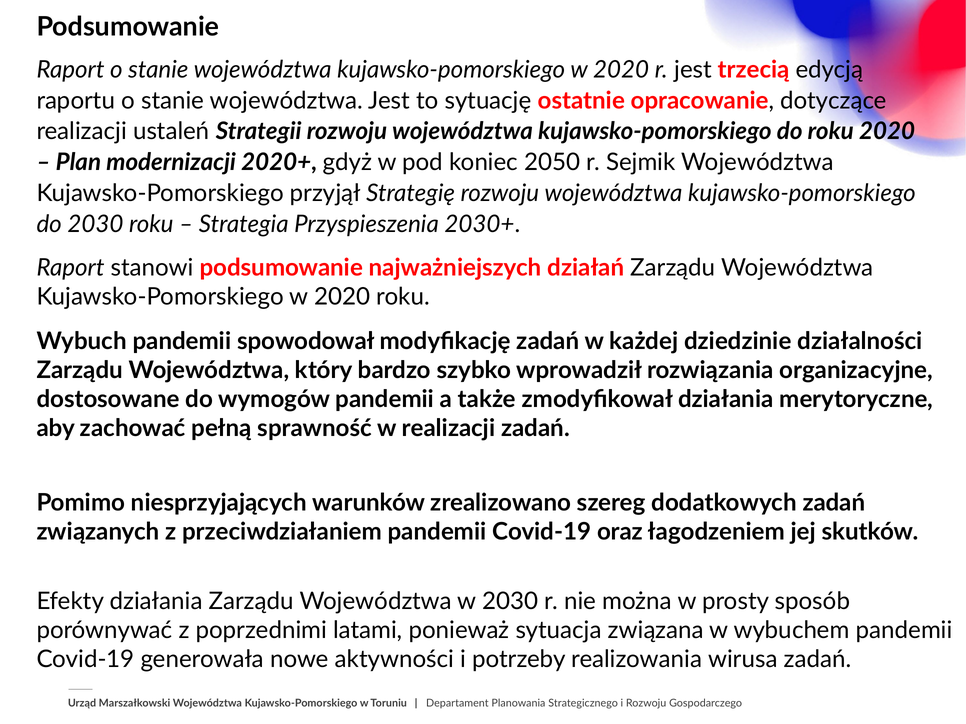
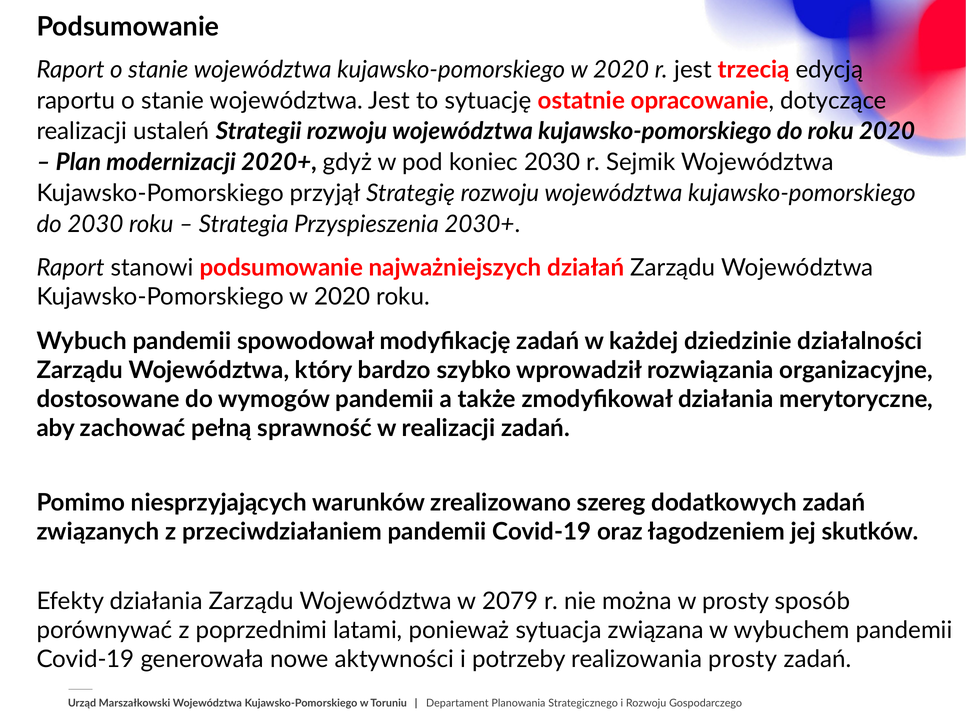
koniec 2050: 2050 -> 2030
w 2030: 2030 -> 2079
realizowania wirusa: wirusa -> prosty
